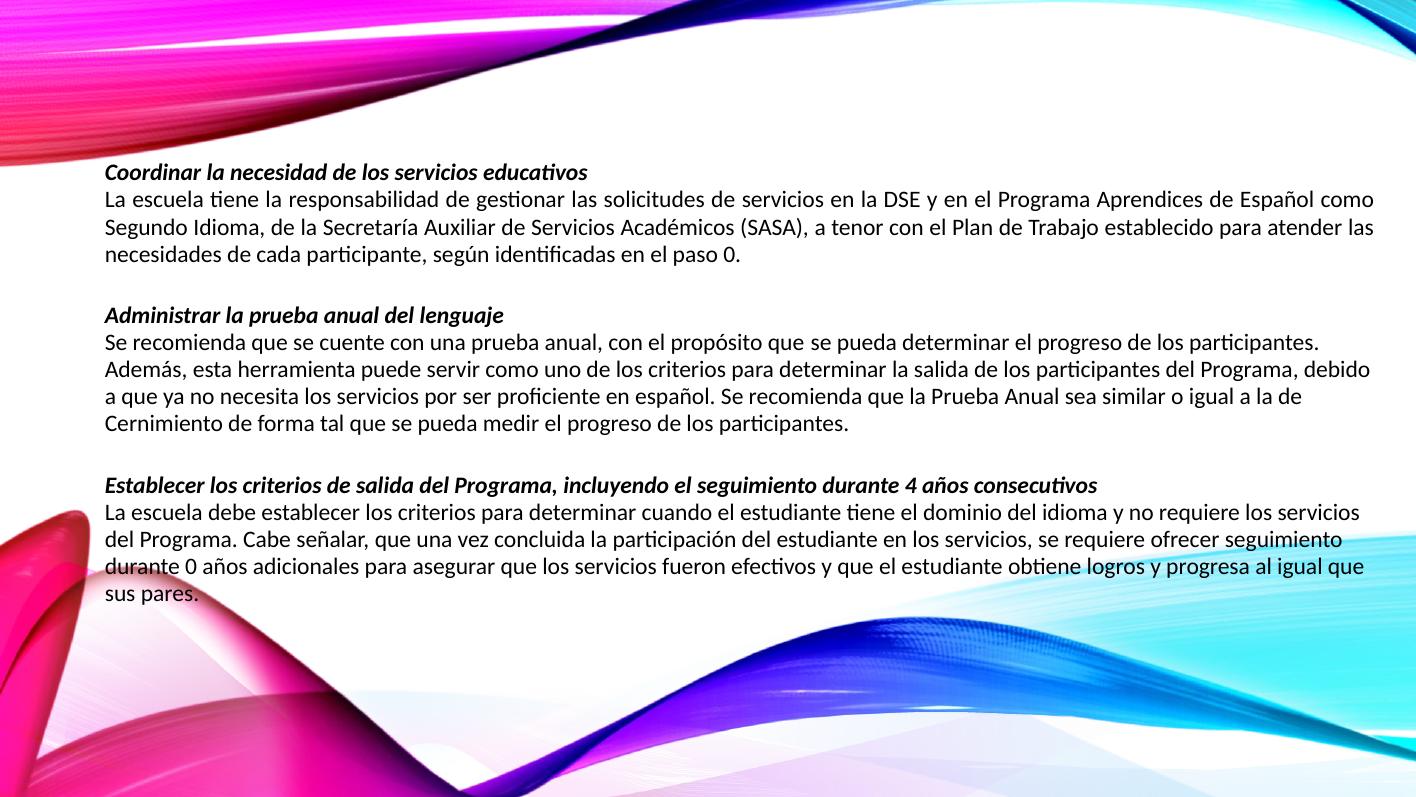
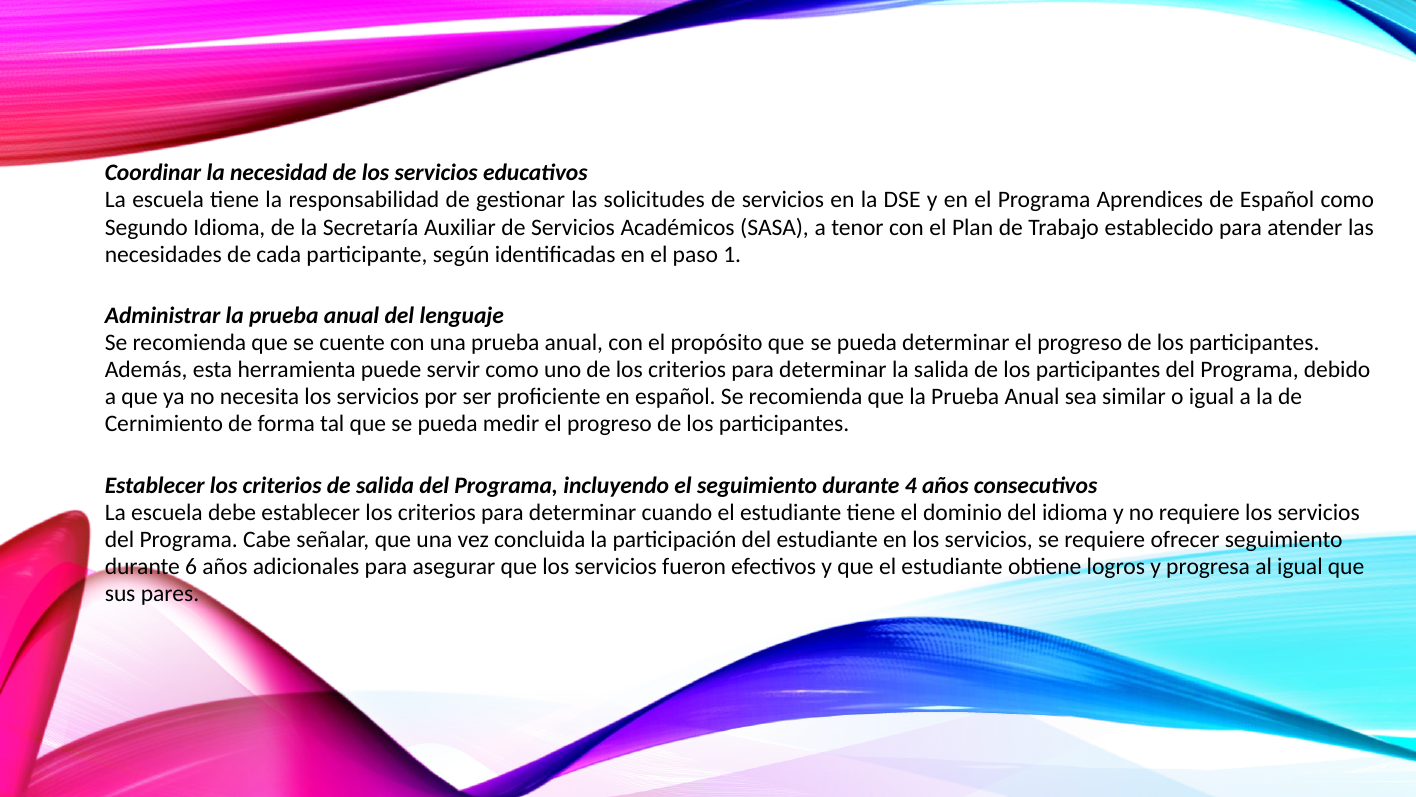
paso 0: 0 -> 1
durante 0: 0 -> 6
